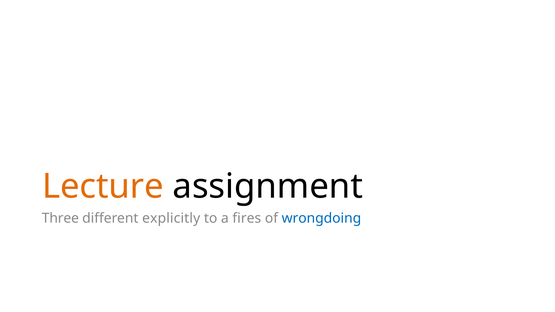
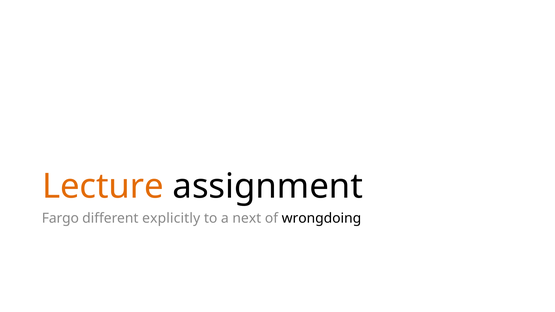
Three: Three -> Fargo
fires: fires -> next
wrongdoing colour: blue -> black
